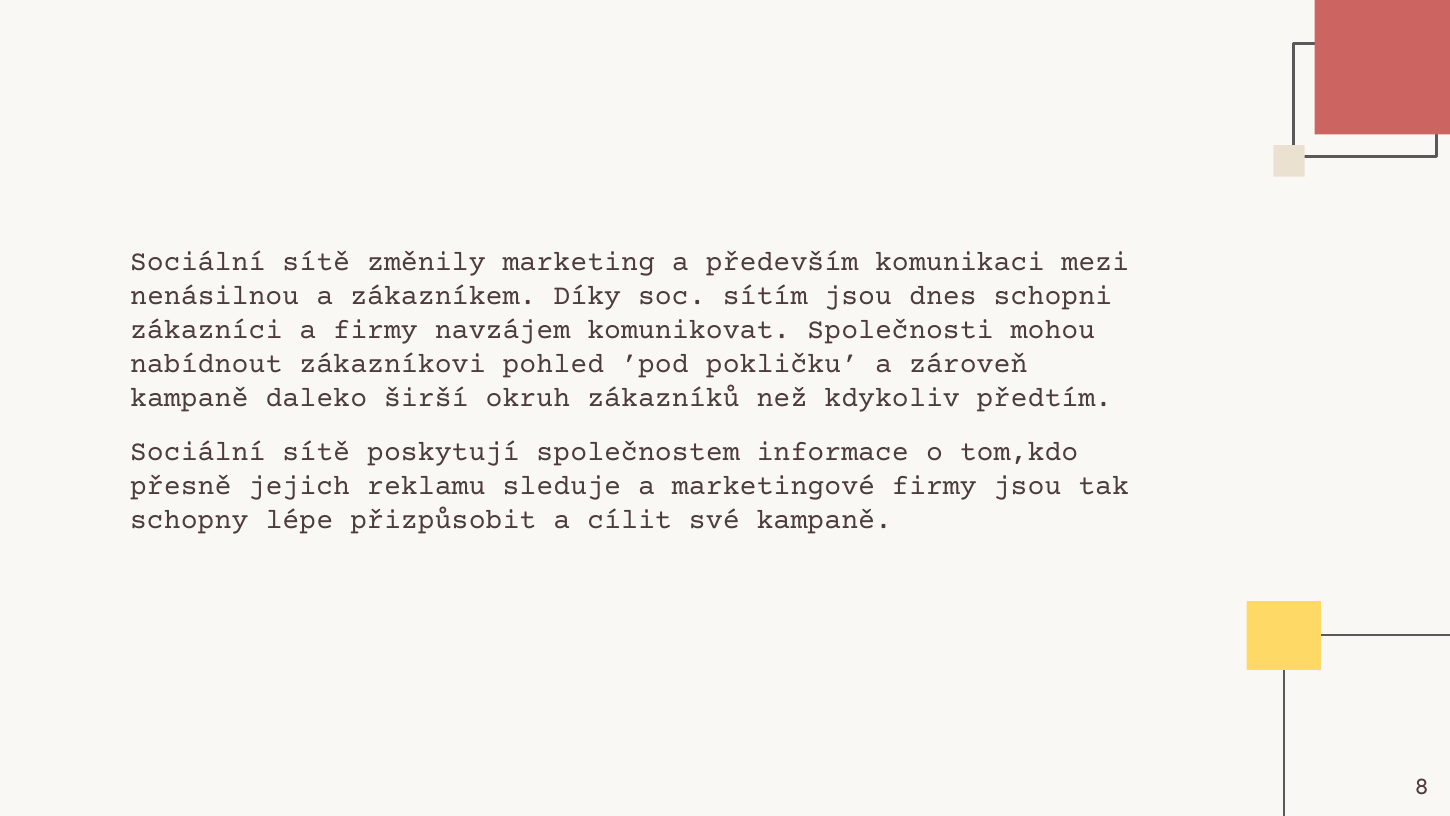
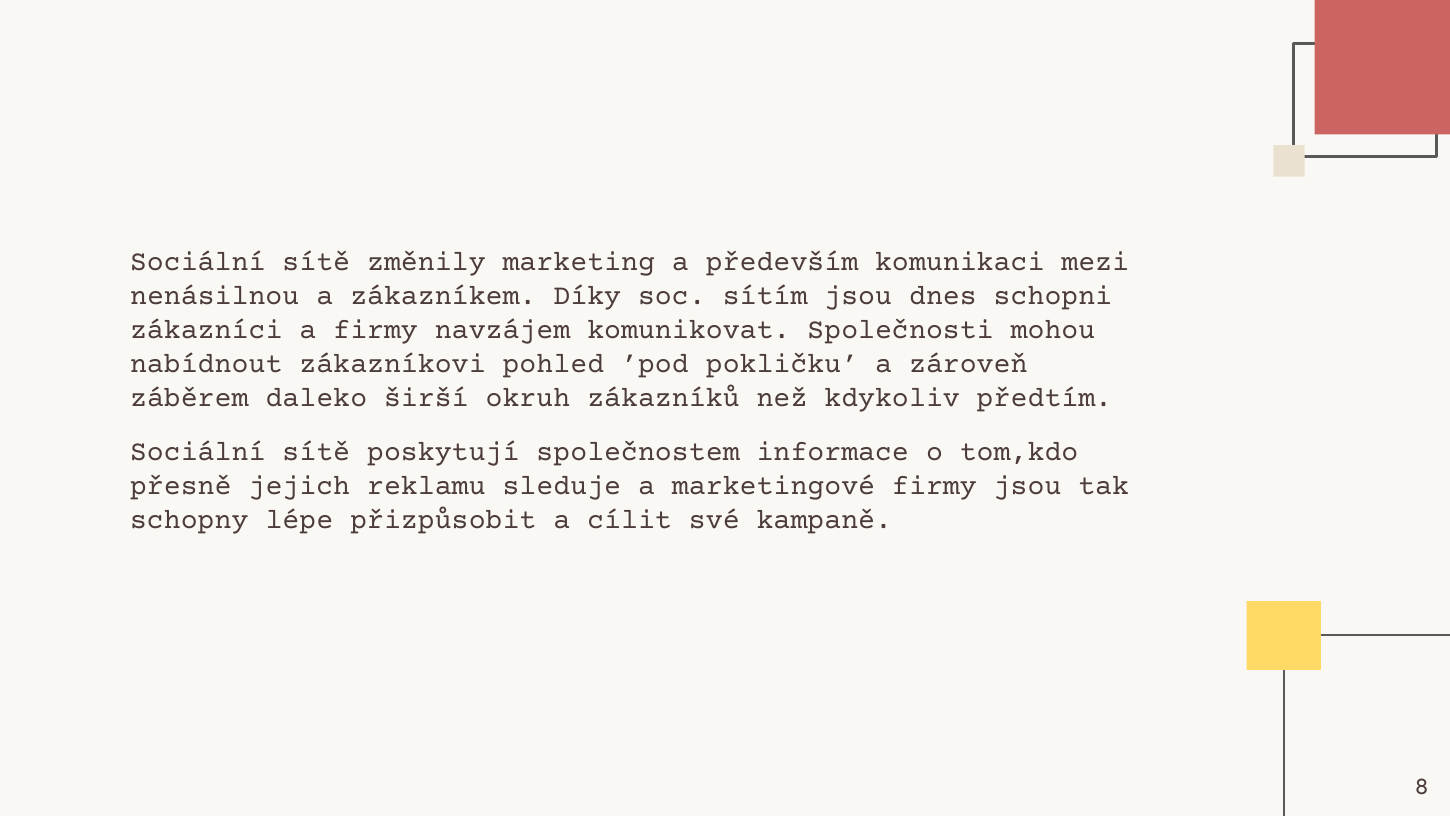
kampaně at (189, 397): kampaně -> záběrem
